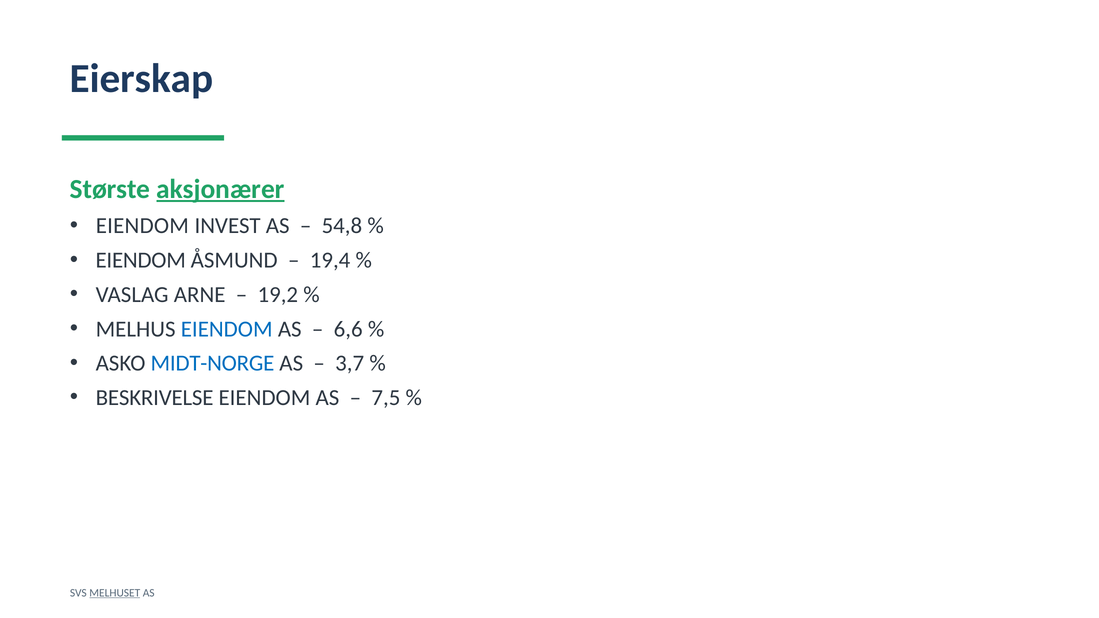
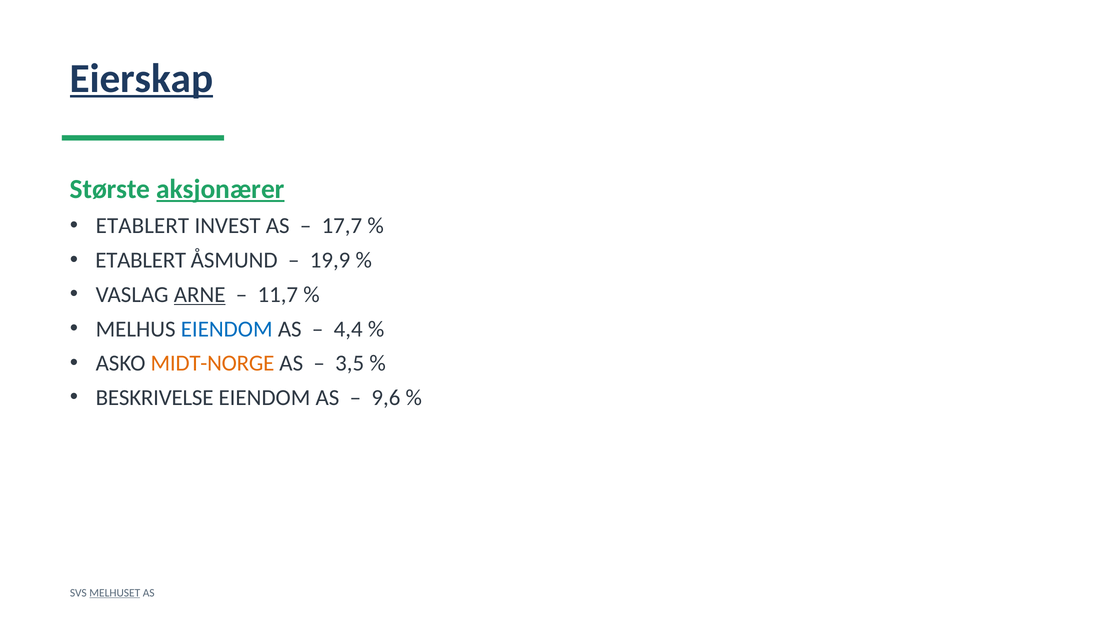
Eierskap underline: none -> present
EIENDOM at (142, 226): EIENDOM -> ETABLERT
54,8: 54,8 -> 17,7
EIENDOM at (141, 260): EIENDOM -> ETABLERT
19,4: 19,4 -> 19,9
ARNE underline: none -> present
19,2: 19,2 -> 11,7
6,6: 6,6 -> 4,4
MIDT-NORGE colour: blue -> orange
3,7: 3,7 -> 3,5
7,5: 7,5 -> 9,6
